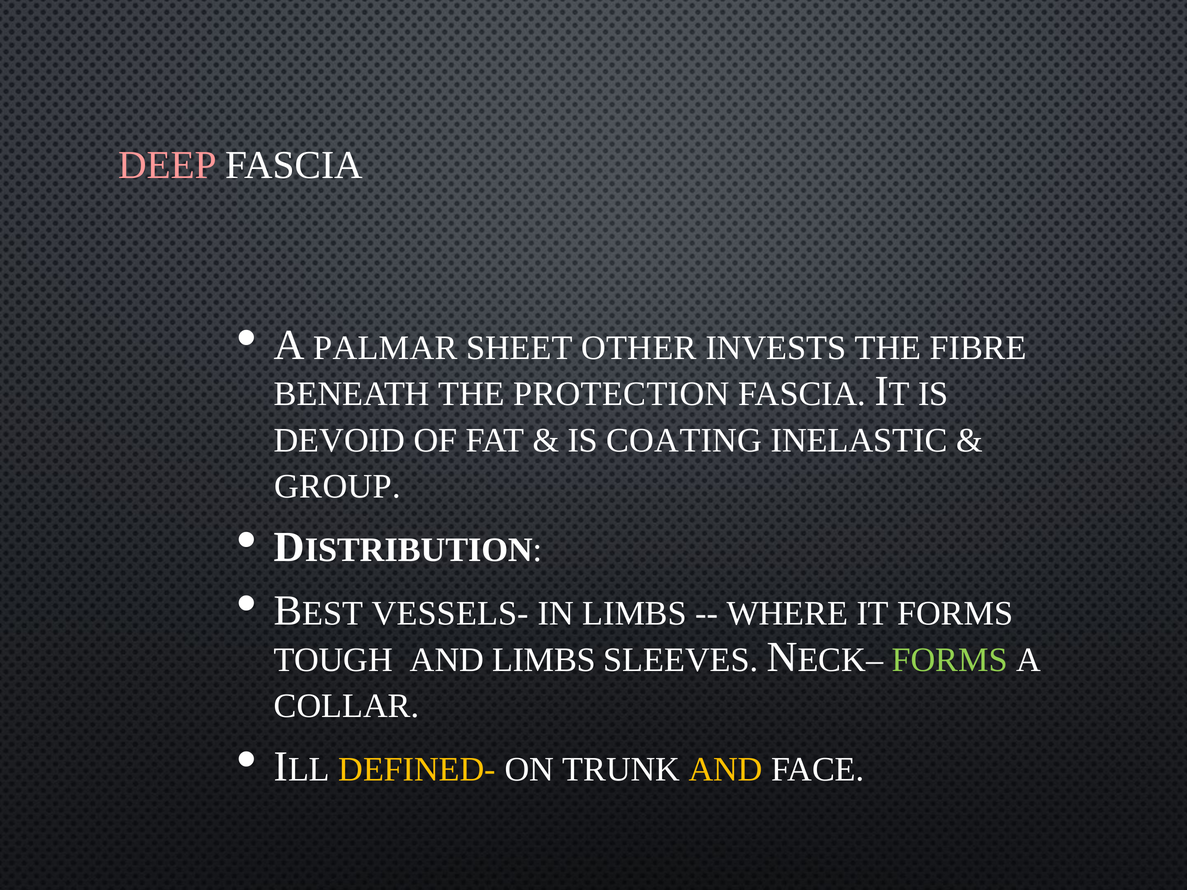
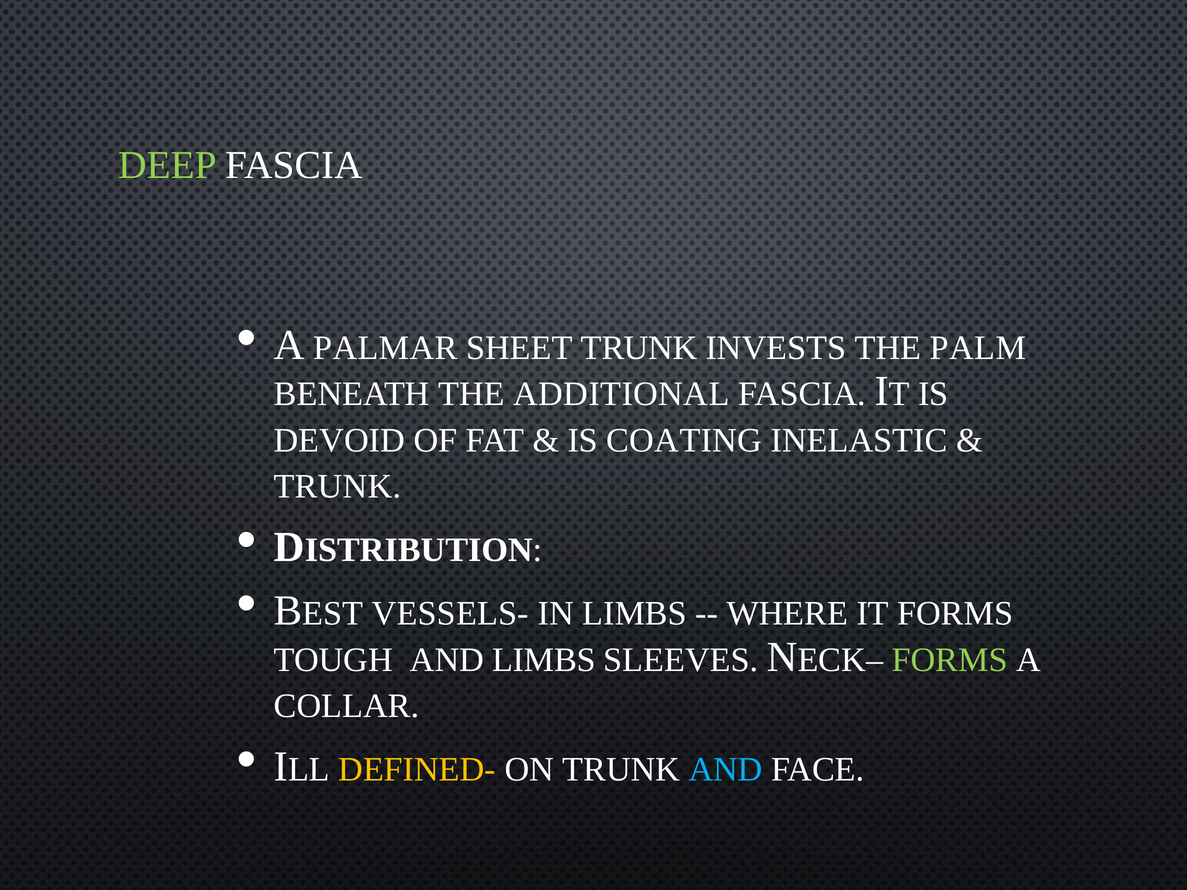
DEEP colour: pink -> light green
SHEET OTHER: OTHER -> TRUNK
FIBRE: FIBRE -> PALM
PROTECTION: PROTECTION -> ADDITIONAL
GROUP at (338, 487): GROUP -> TRUNK
AND at (726, 770) colour: yellow -> light blue
